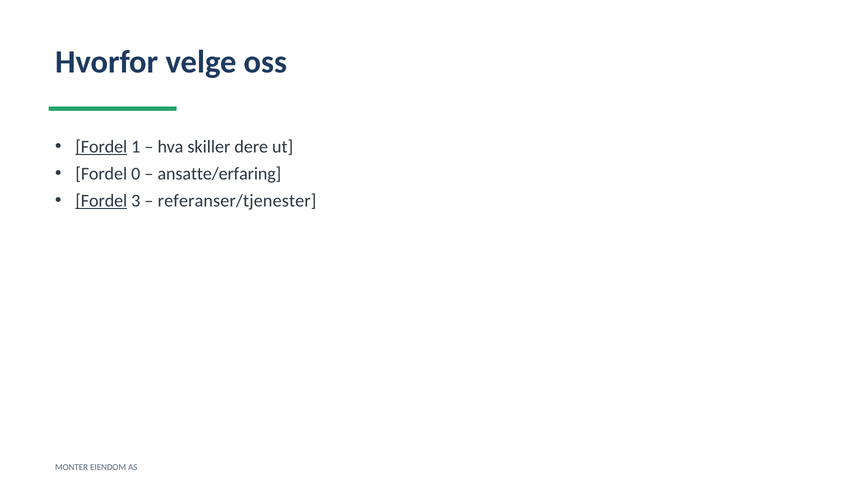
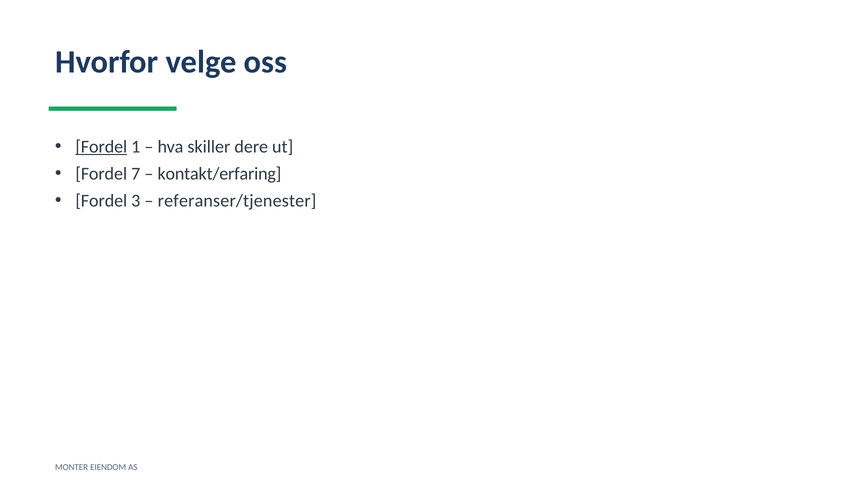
0: 0 -> 7
ansatte/erfaring: ansatte/erfaring -> kontakt/erfaring
Fordel at (101, 201) underline: present -> none
